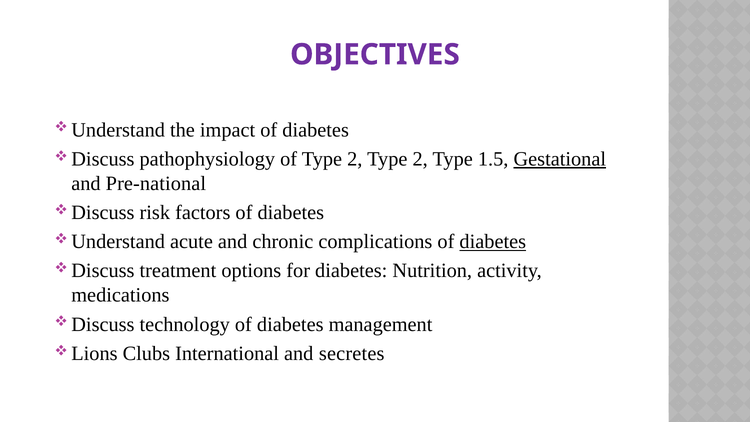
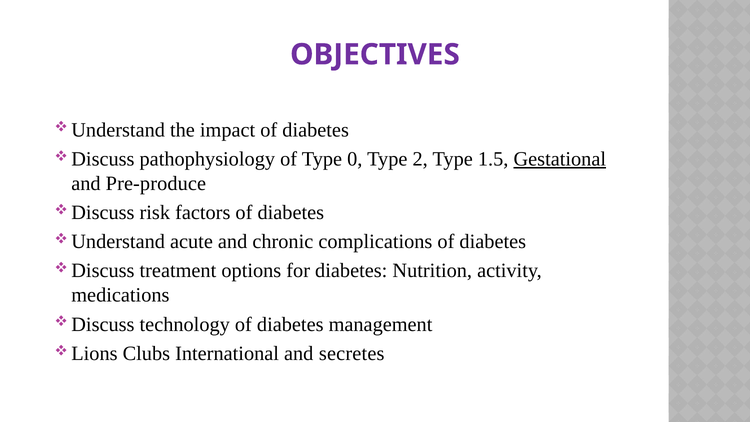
of Type 2: 2 -> 0
Pre-national: Pre-national -> Pre-produce
diabetes at (493, 242) underline: present -> none
